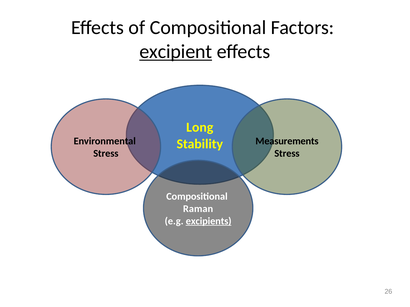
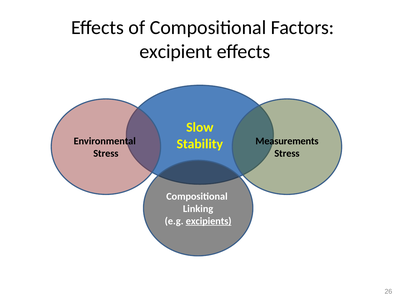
excipient underline: present -> none
Long: Long -> Slow
Raman: Raman -> Linking
